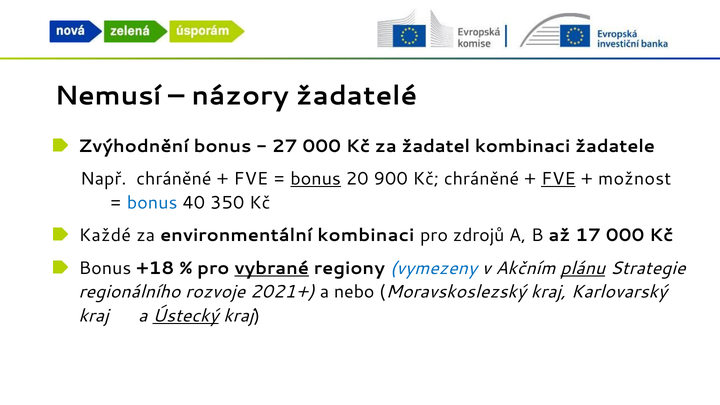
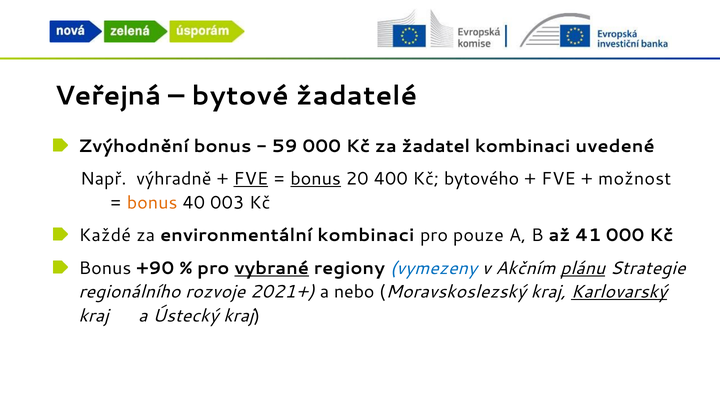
Nemusí: Nemusí -> Veřejná
názory: názory -> bytové
27: 27 -> 59
žadatele: žadatele -> uvedené
Např chráněné: chráněné -> výhradně
FVE at (251, 179) underline: none -> present
900: 900 -> 400
Kč chráněné: chráněné -> bytového
FVE at (558, 179) underline: present -> none
bonus at (152, 203) colour: blue -> orange
350: 350 -> 003
zdrojů: zdrojů -> pouze
17: 17 -> 41
+18: +18 -> +90
Karlovarský underline: none -> present
Ústecký underline: present -> none
